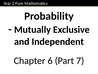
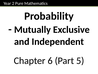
7: 7 -> 5
